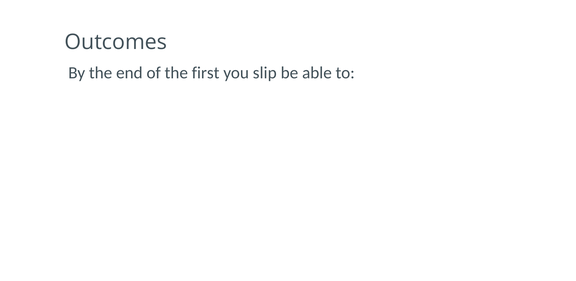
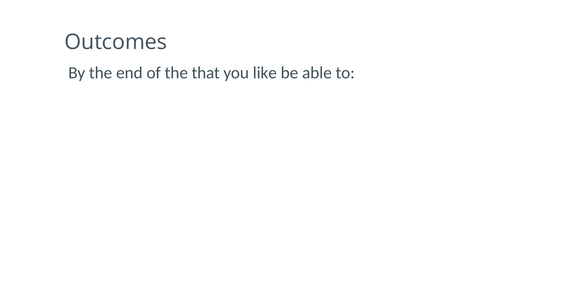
first: first -> that
slip: slip -> like
